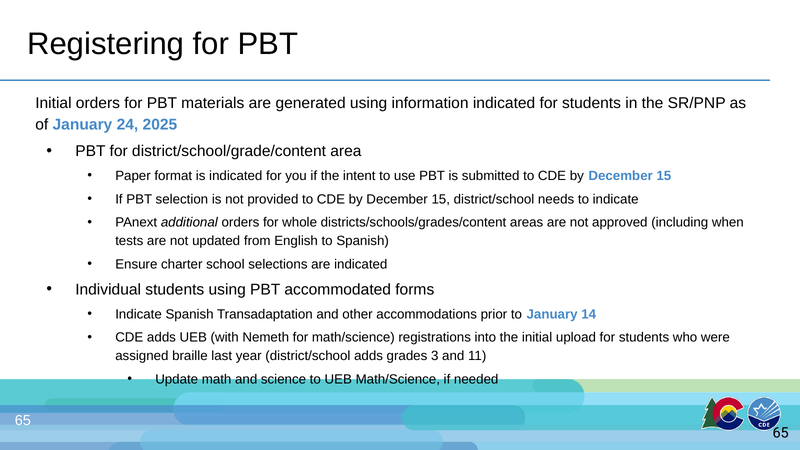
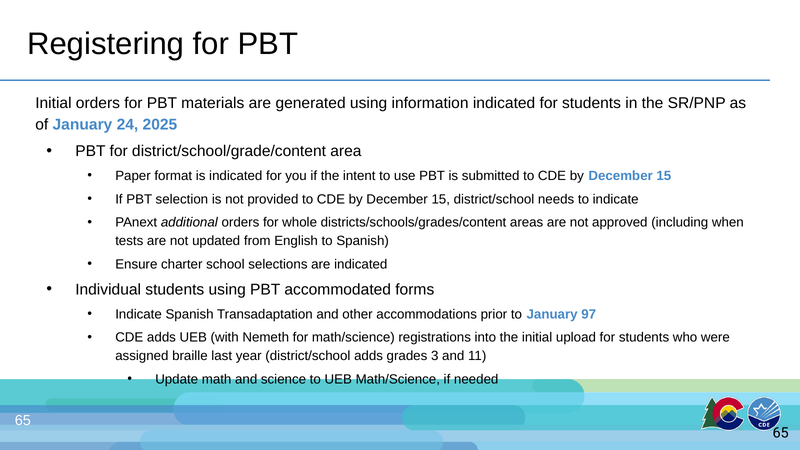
14: 14 -> 97
